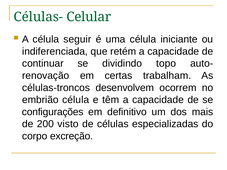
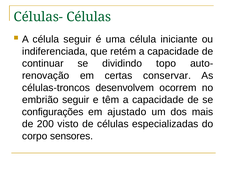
Células- Celular: Celular -> Células
trabalham: trabalham -> conservar
embrião célula: célula -> seguir
definitivo: definitivo -> ajustado
excreção: excreção -> sensores
